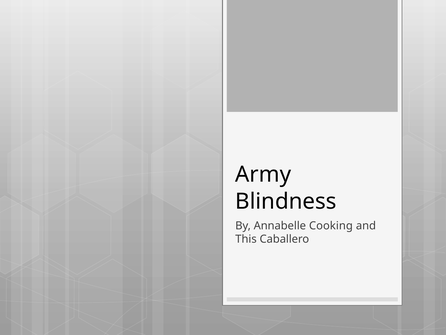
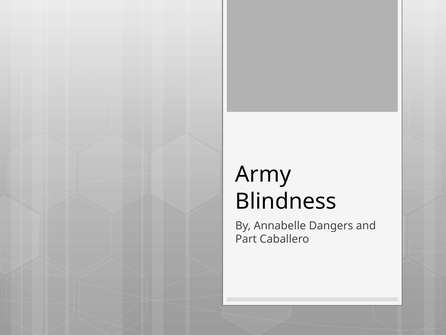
Cooking: Cooking -> Dangers
This: This -> Part
